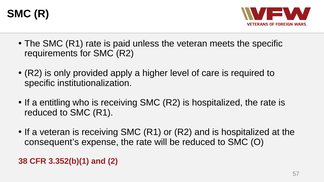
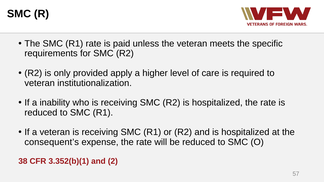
specific at (40, 83): specific -> veteran
entitling: entitling -> inability
